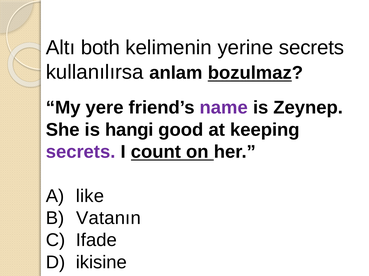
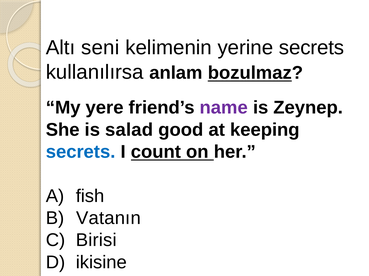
both: both -> seni
hangi: hangi -> salad
secrets at (81, 152) colour: purple -> blue
like: like -> fish
Ifade: Ifade -> Birisi
